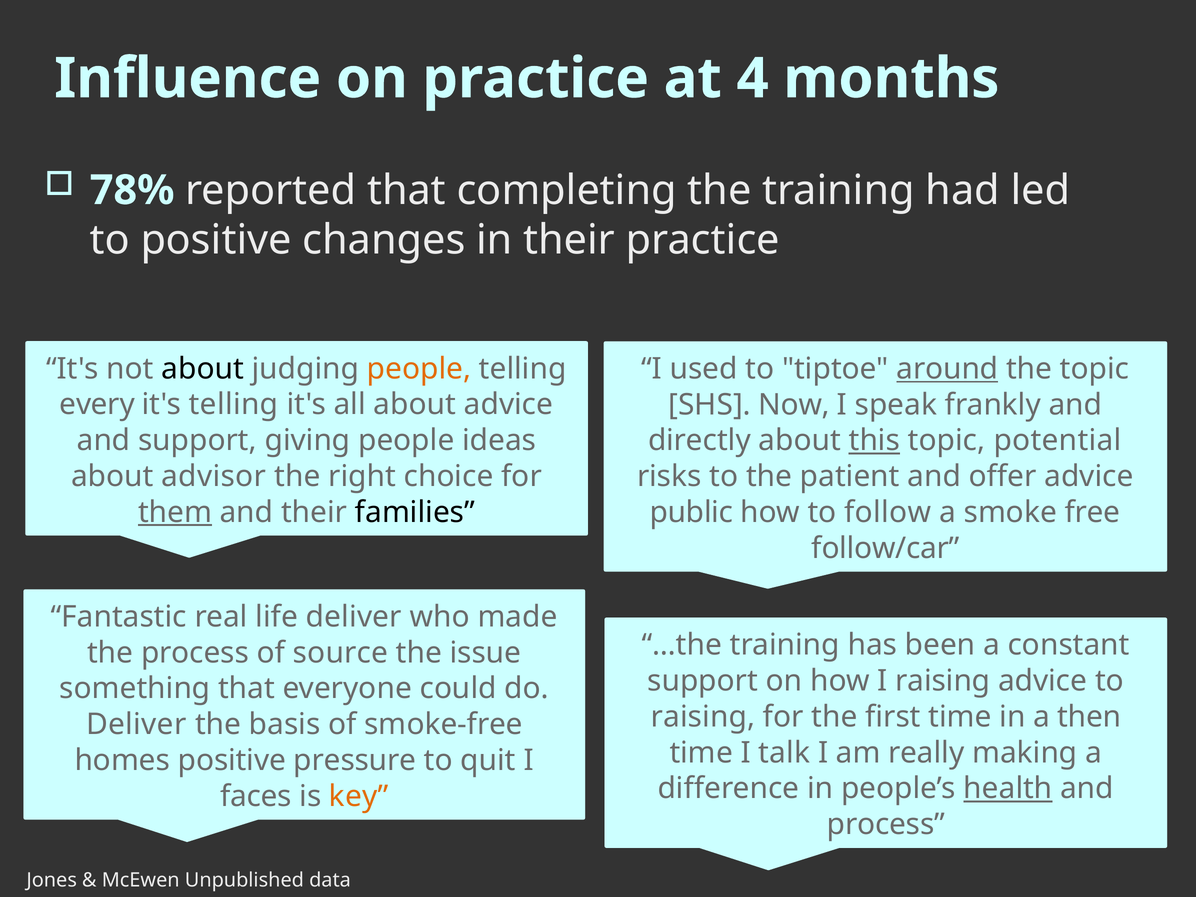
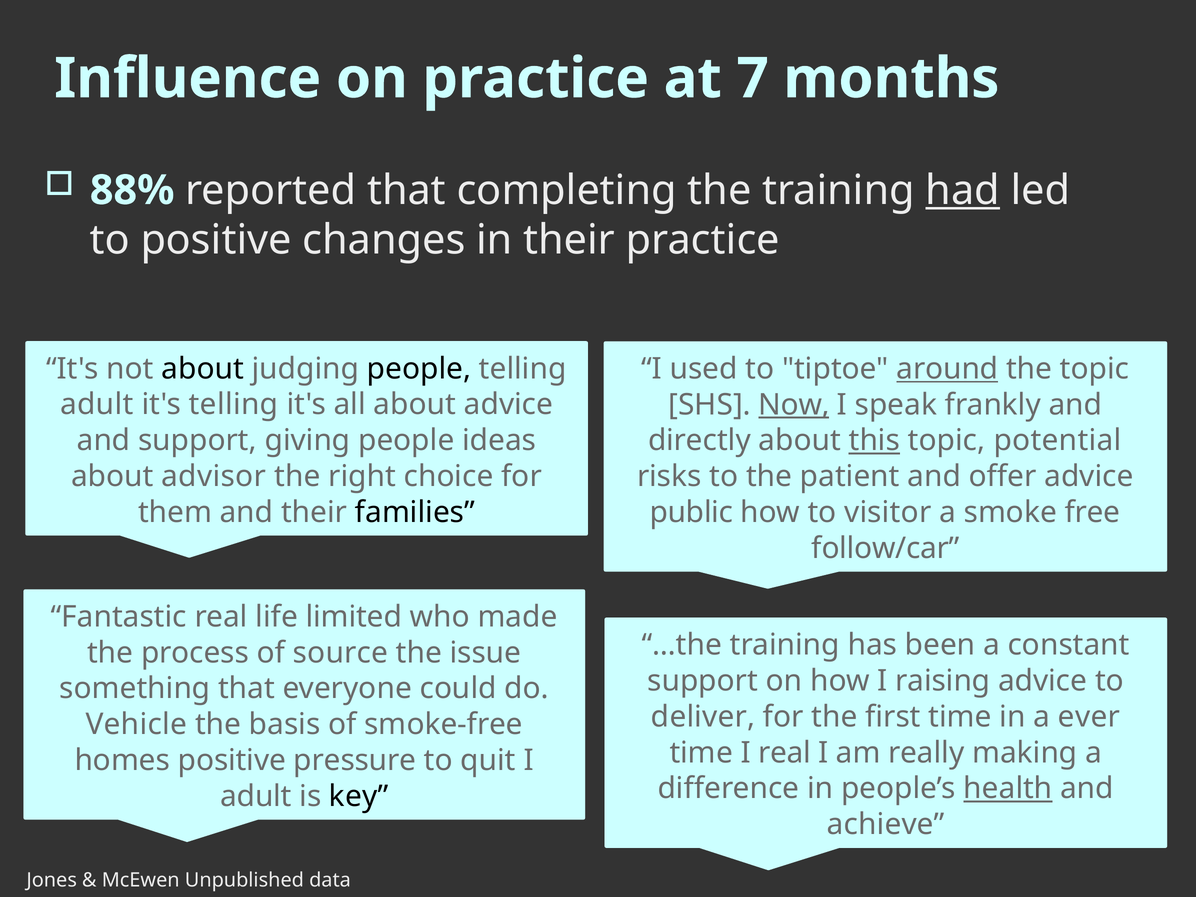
4: 4 -> 7
78%: 78% -> 88%
had underline: none -> present
people at (419, 369) colour: orange -> black
every at (97, 405): every -> adult
Now underline: none -> present
them underline: present -> none
follow: follow -> visitor
life deliver: deliver -> limited
raising at (703, 717): raising -> deliver
then: then -> ever
Deliver at (136, 724): Deliver -> Vehicle
I talk: talk -> real
faces at (256, 796): faces -> adult
key colour: orange -> black
process at (886, 825): process -> achieve
